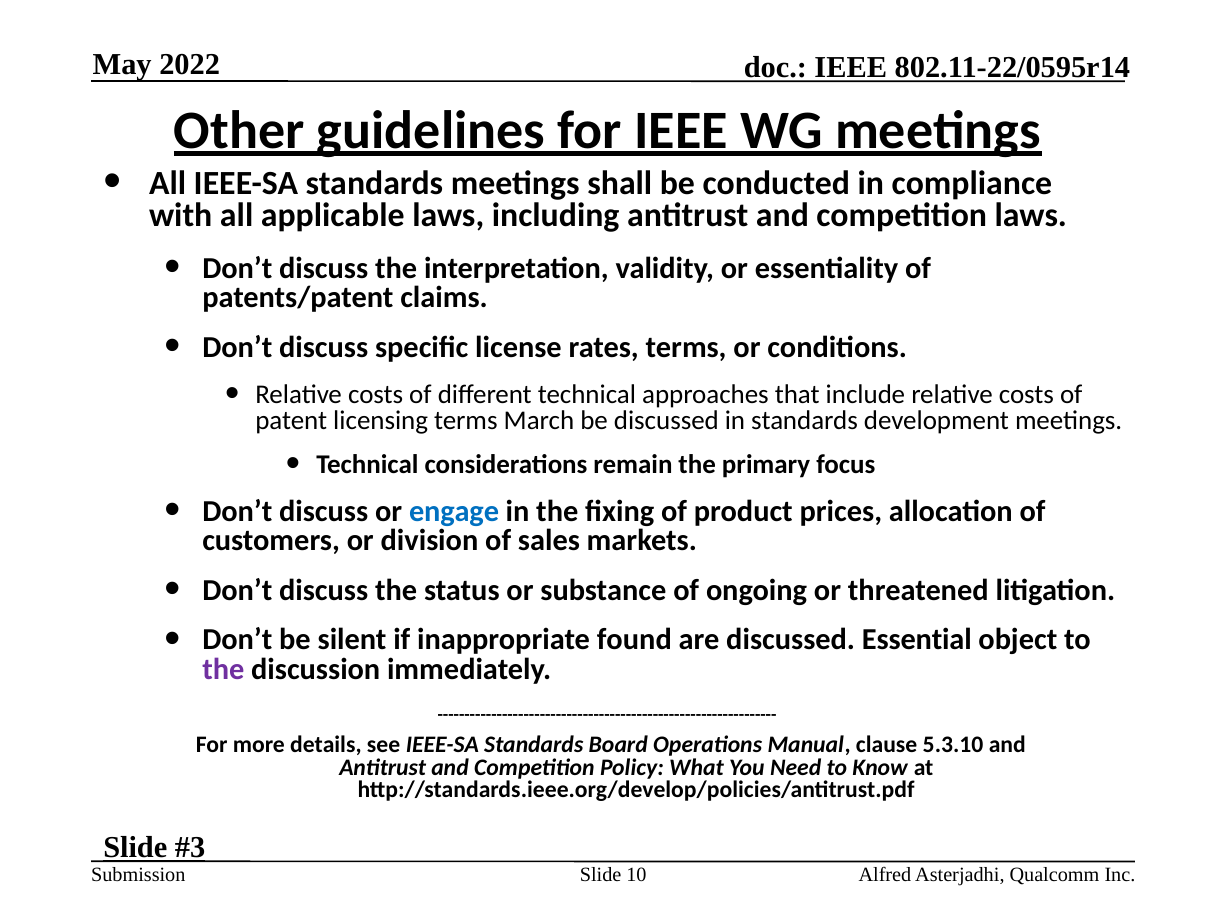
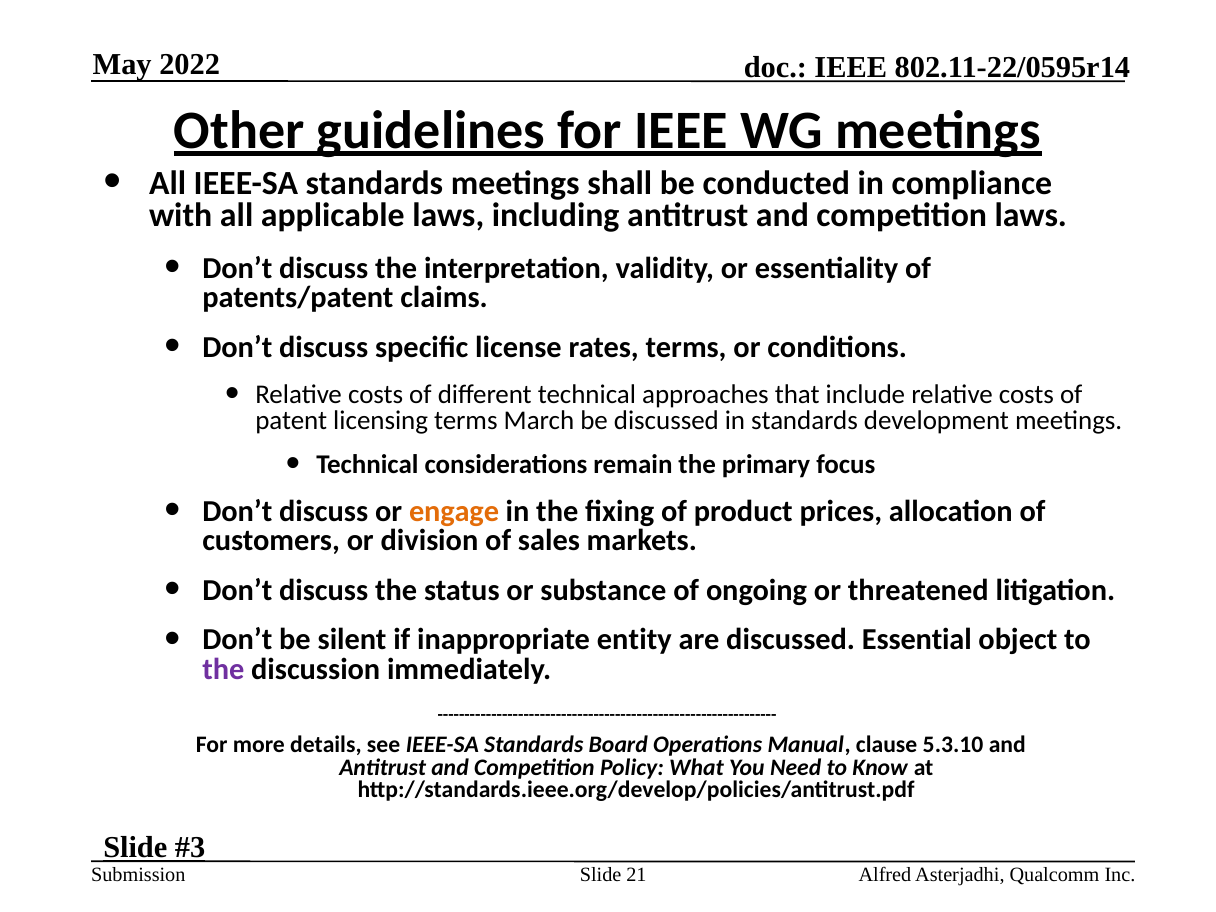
engage colour: blue -> orange
found: found -> entity
10: 10 -> 21
